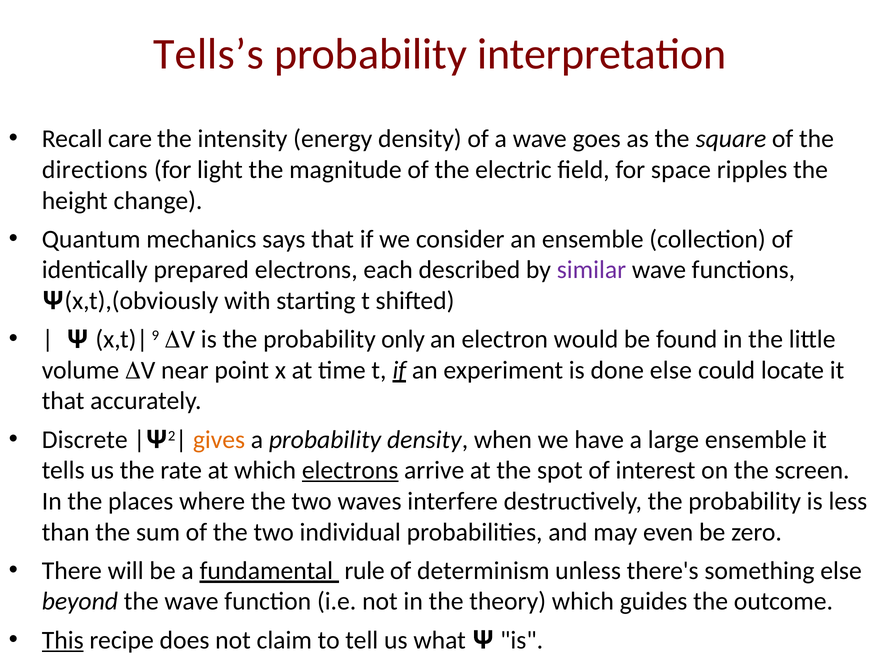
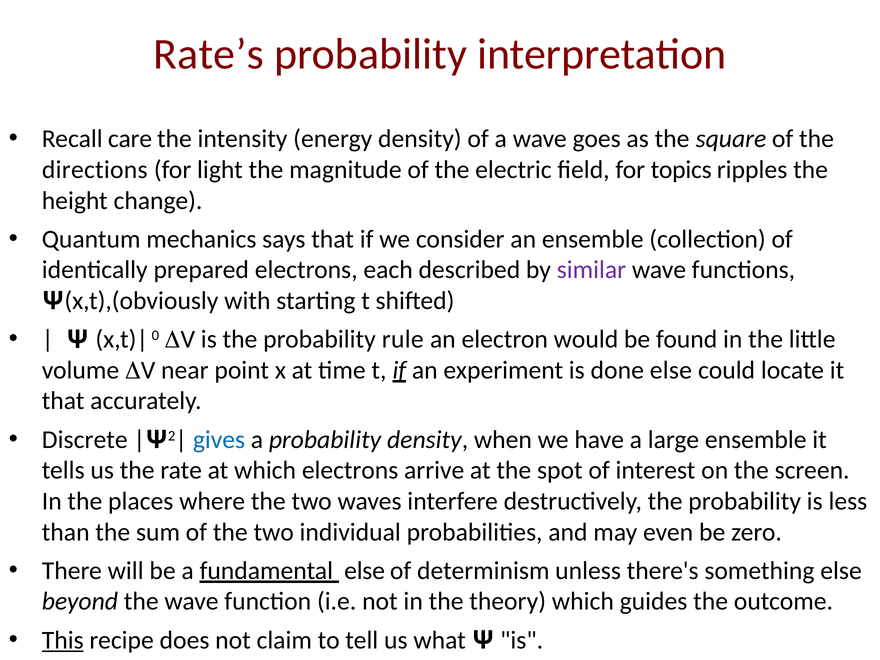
Tells’s: Tells’s -> Rate’s
space: space -> topics
9: 9 -> 0
only: only -> rule
gives colour: orange -> blue
electrons at (350, 470) underline: present -> none
fundamental rule: rule -> else
